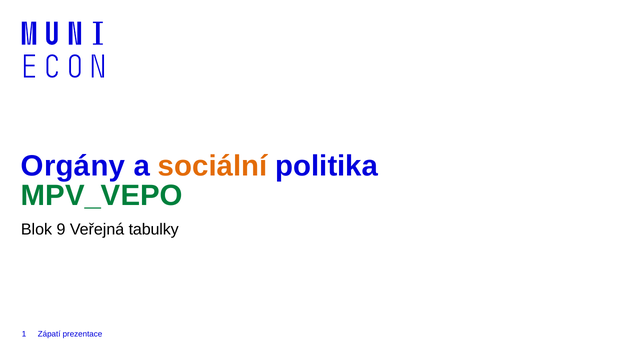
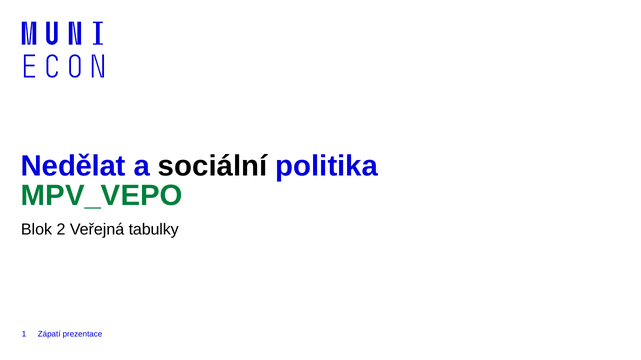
Orgány: Orgány -> Nedělat
sociální colour: orange -> black
9: 9 -> 2
